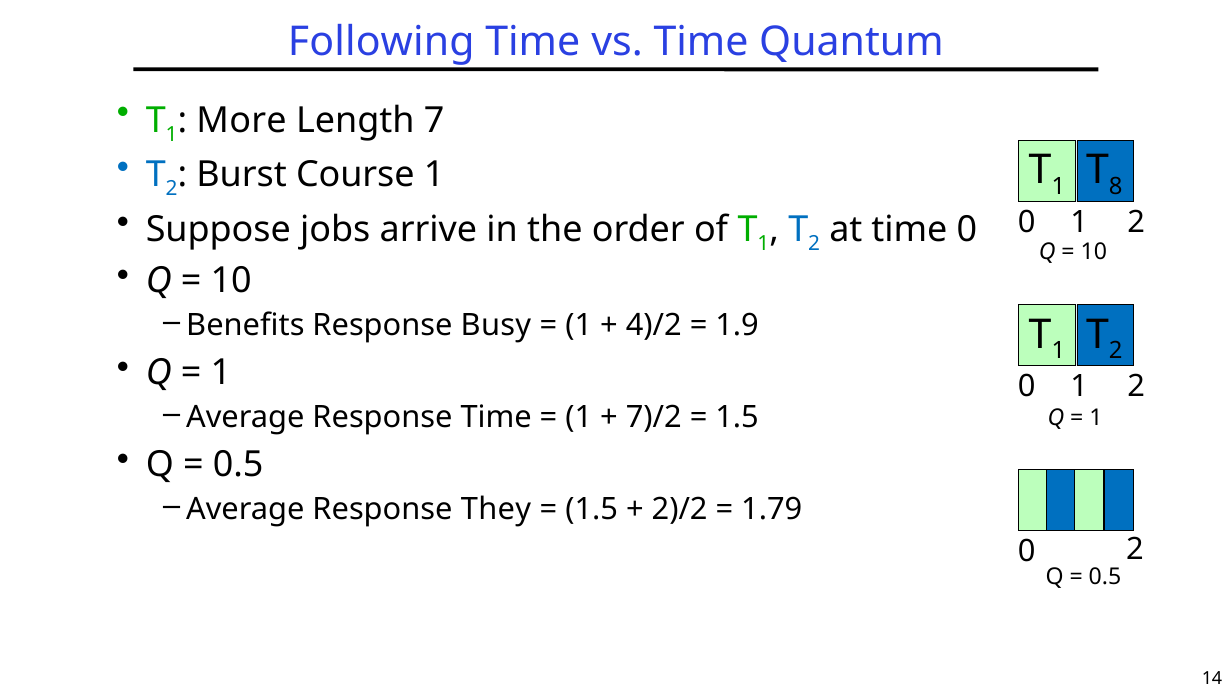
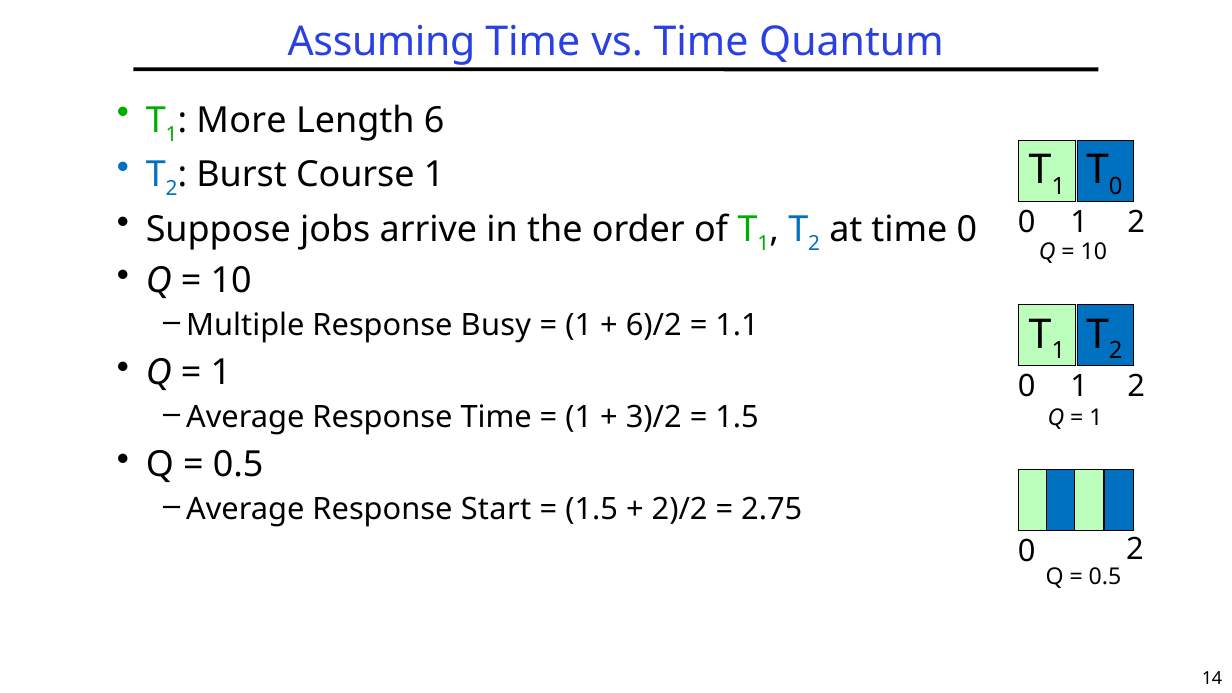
Following: Following -> Assuming
7: 7 -> 6
8 at (1116, 186): 8 -> 0
Benefits: Benefits -> Multiple
4)/2: 4)/2 -> 6)/2
1.9: 1.9 -> 1.1
7)/2: 7)/2 -> 3)/2
They: They -> Start
1.79: 1.79 -> 2.75
